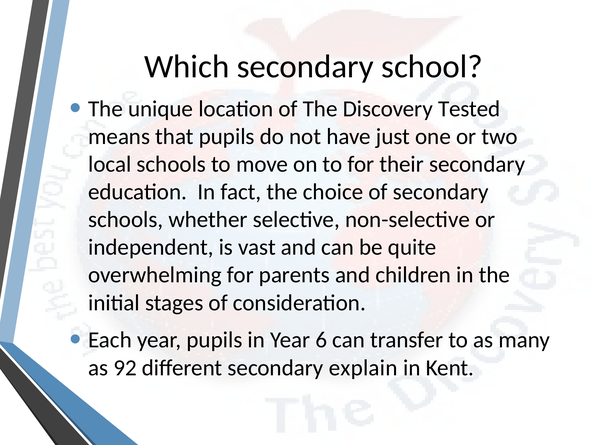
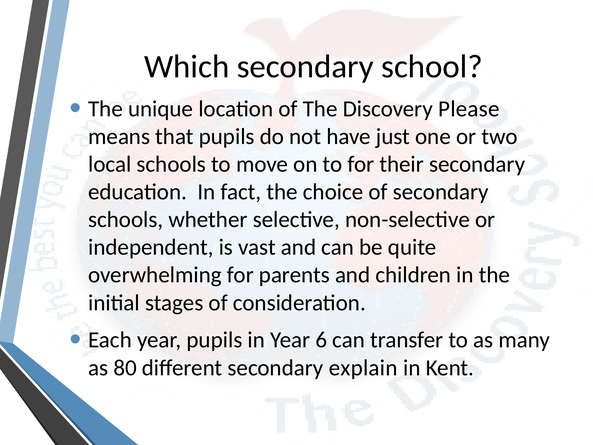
Tested: Tested -> Please
92: 92 -> 80
